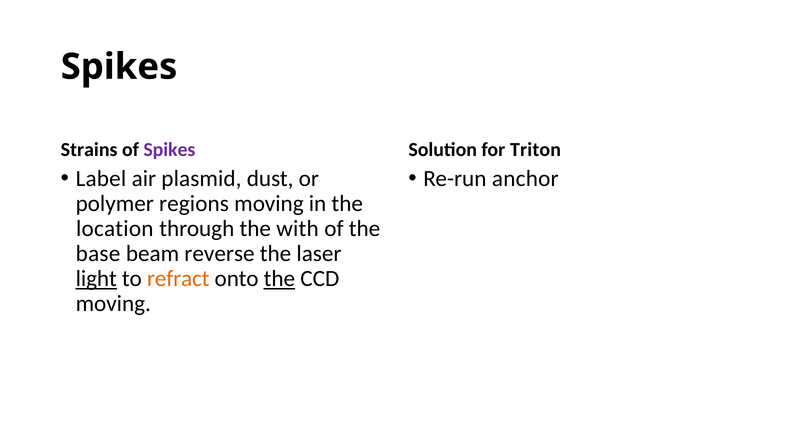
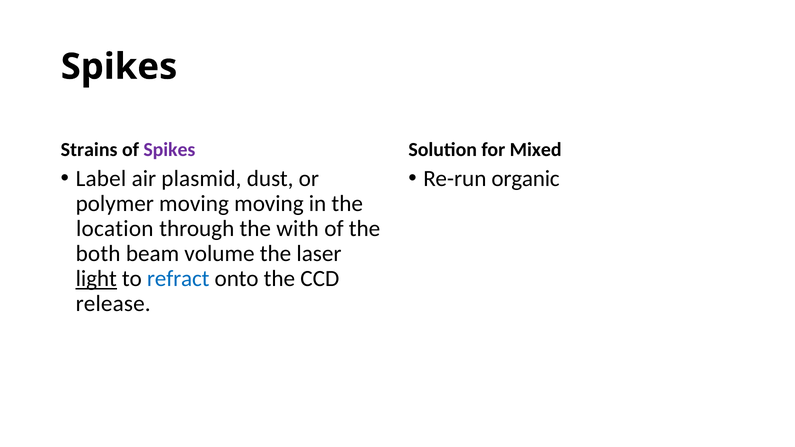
Triton: Triton -> Mixed
anchor: anchor -> organic
polymer regions: regions -> moving
base: base -> both
reverse: reverse -> volume
refract colour: orange -> blue
the at (279, 279) underline: present -> none
moving at (113, 304): moving -> release
